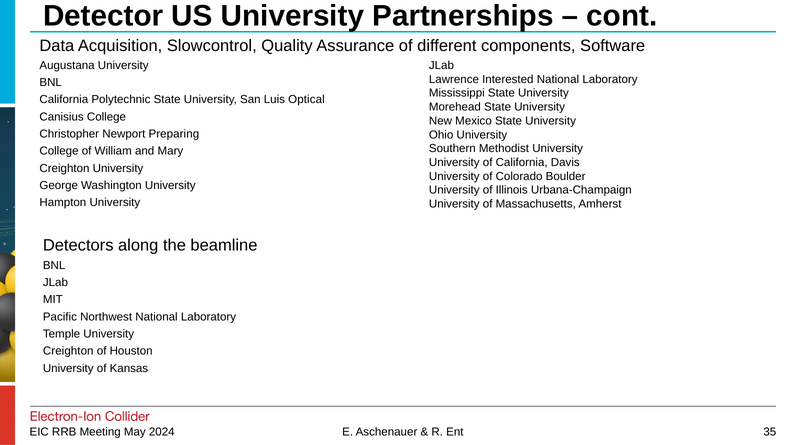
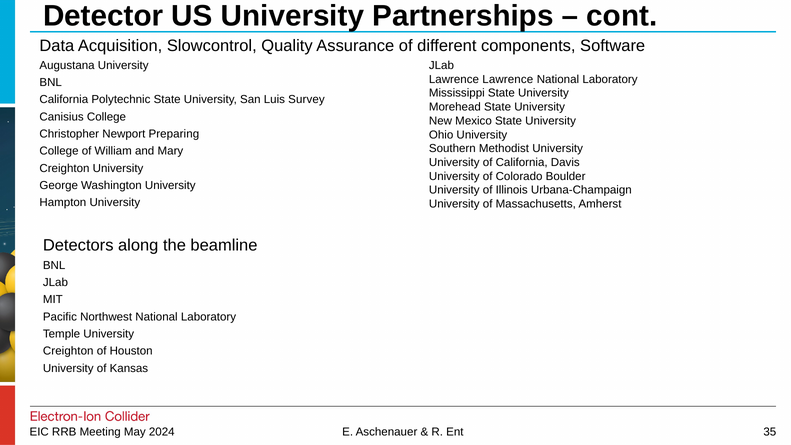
Lawrence Interested: Interested -> Lawrence
Optical: Optical -> Survey
